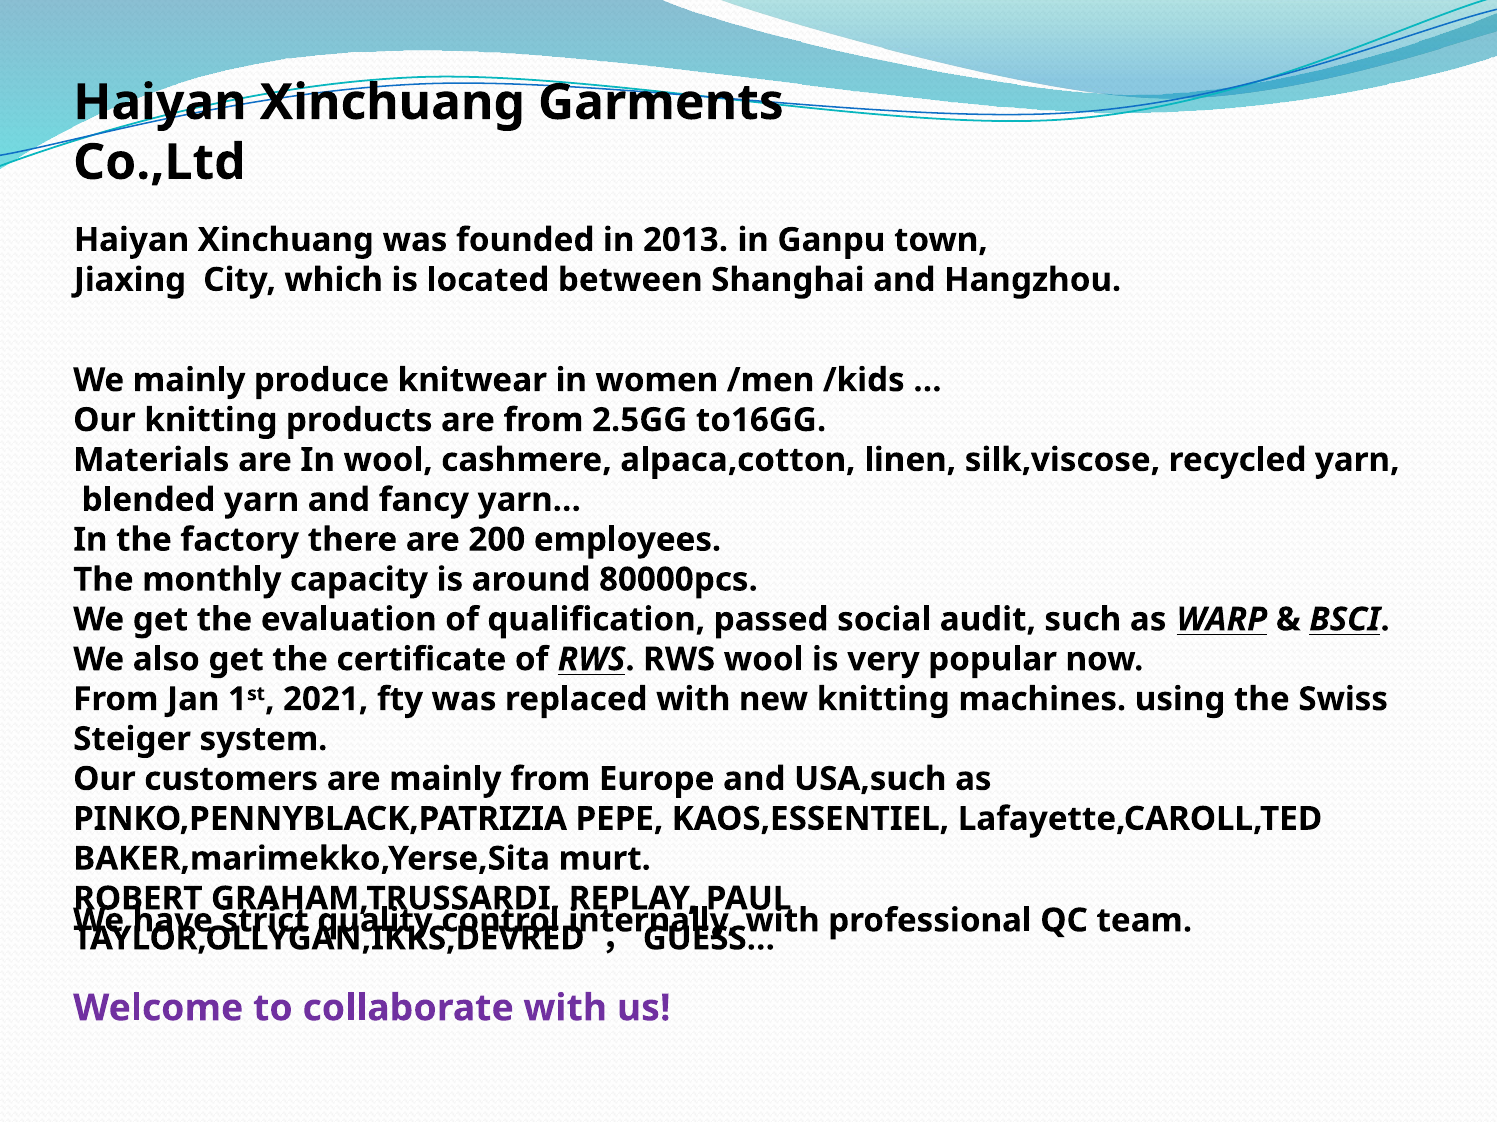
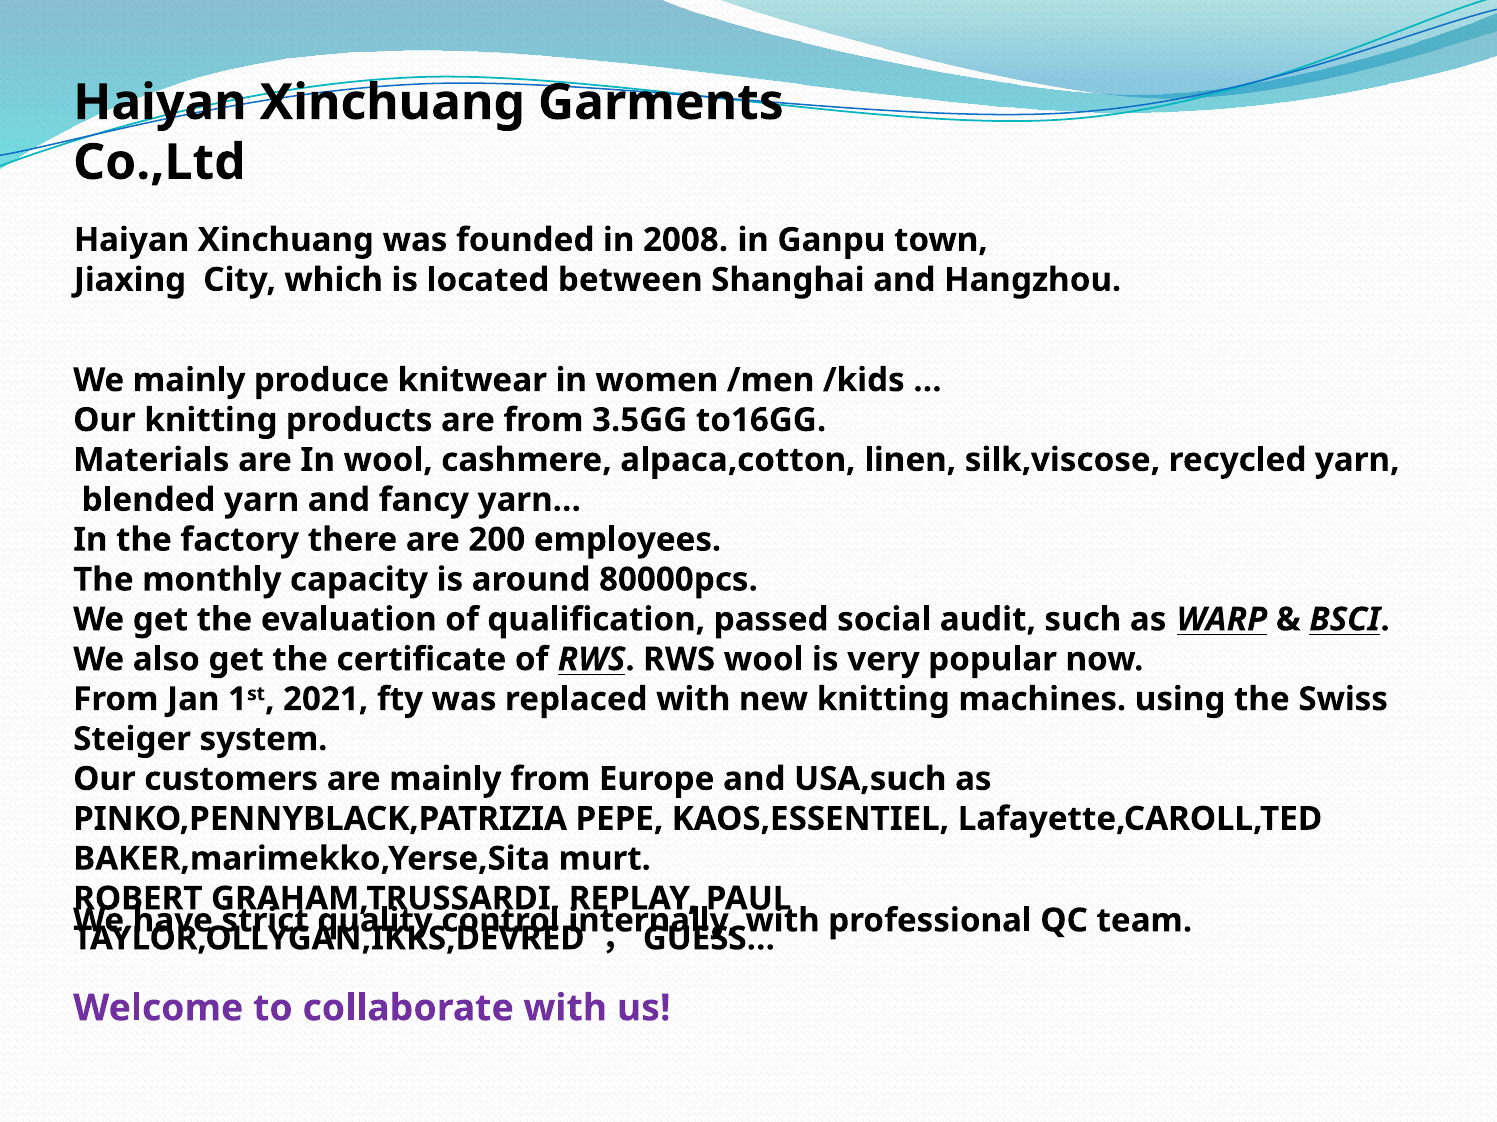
2013: 2013 -> 2008
2.5GG: 2.5GG -> 3.5GG
